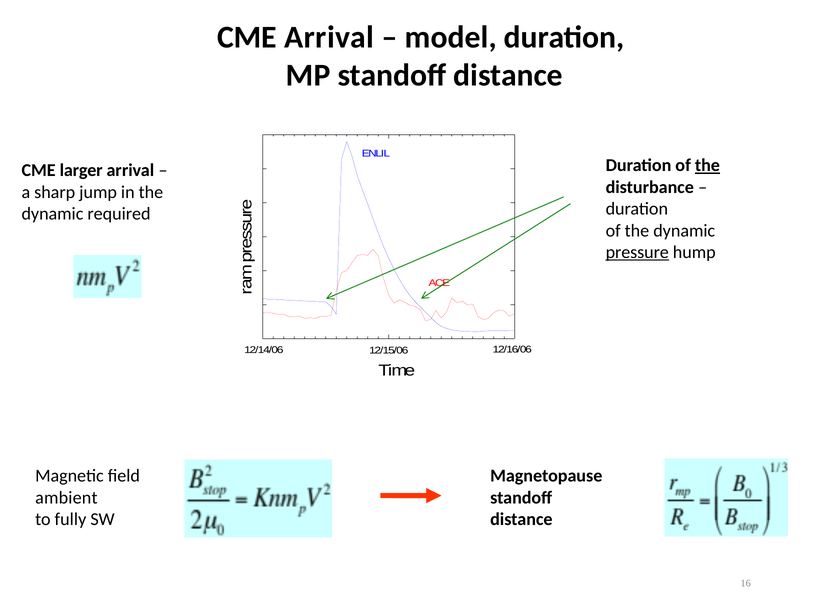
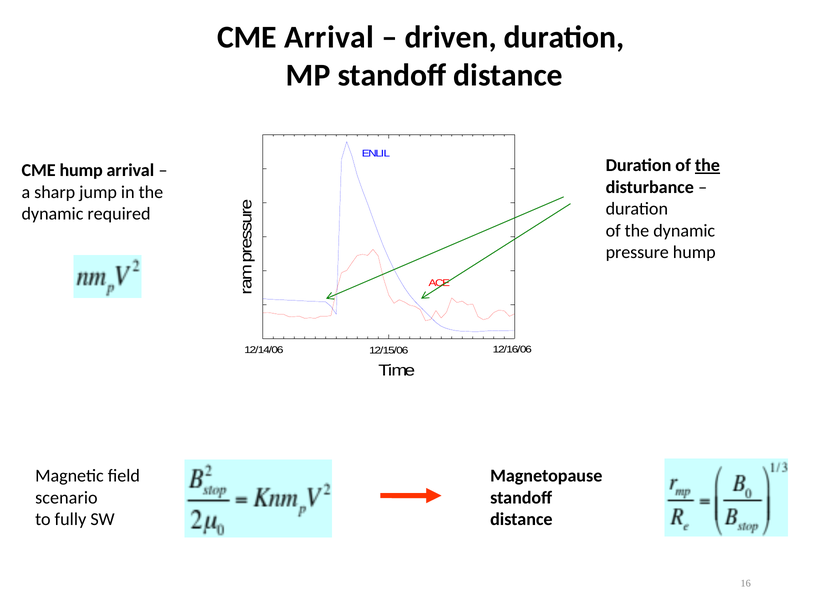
model: model -> driven
CME larger: larger -> hump
pressure underline: present -> none
ambient: ambient -> scenario
